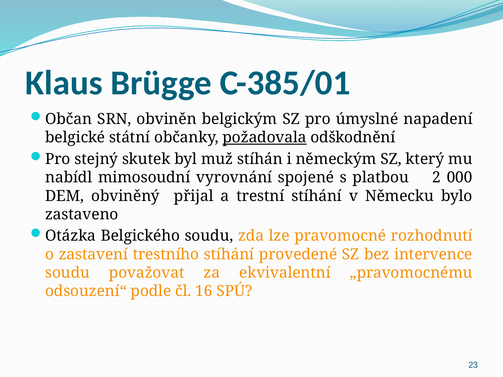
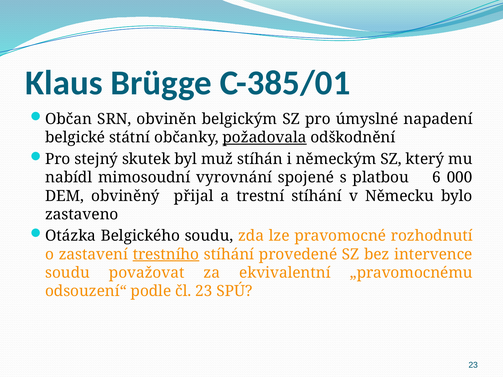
2: 2 -> 6
trestního underline: none -> present
čl 16: 16 -> 23
